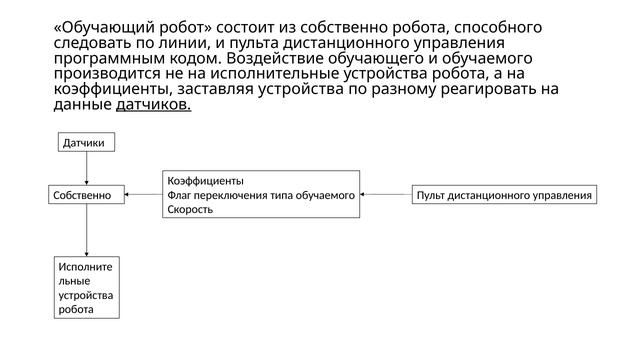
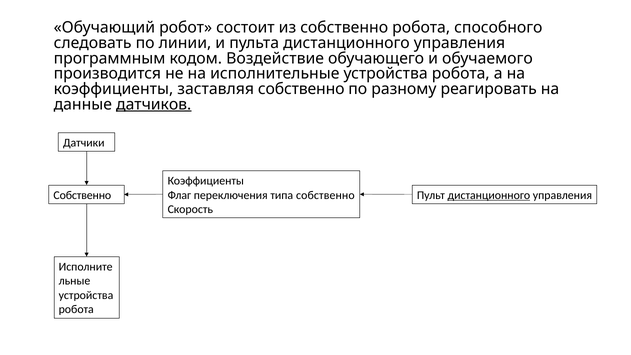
заставляя устройства: устройства -> собственно
типа обучаемого: обучаемого -> собственно
дистанционного at (489, 195) underline: none -> present
